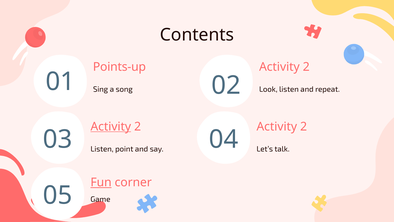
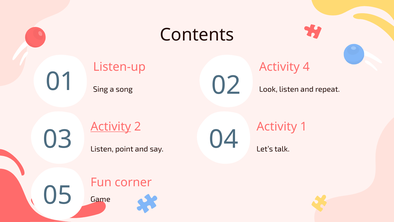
Points-up: Points-up -> Listen-up
2 at (306, 67): 2 -> 4
2 at (304, 126): 2 -> 1
Fun underline: present -> none
